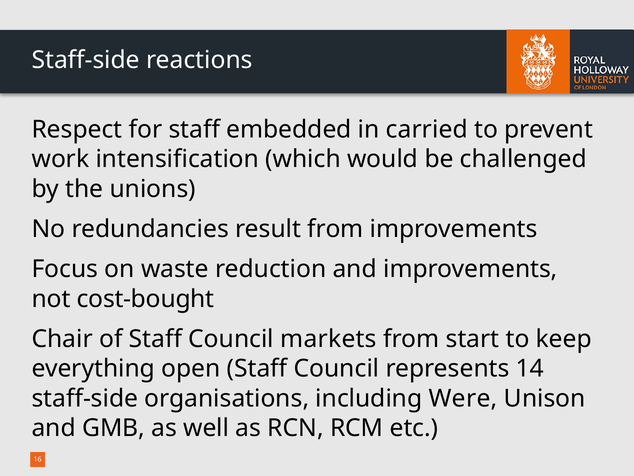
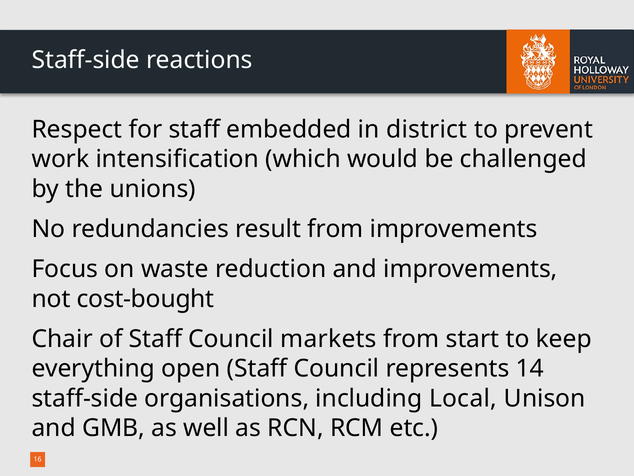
carried: carried -> district
Were: Were -> Local
